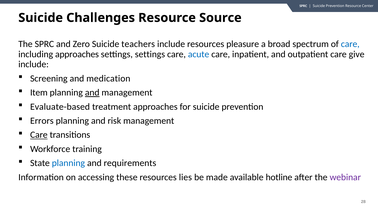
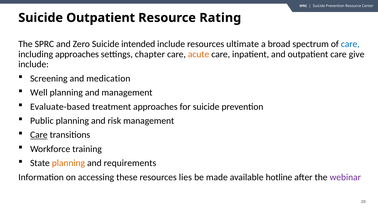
Suicide Challenges: Challenges -> Outpatient
Source: Source -> Rating
teachers: teachers -> intended
pleasure: pleasure -> ultimate
settings settings: settings -> chapter
acute colour: blue -> orange
Item: Item -> Well
and at (92, 93) underline: present -> none
Errors: Errors -> Public
planning at (68, 164) colour: blue -> orange
